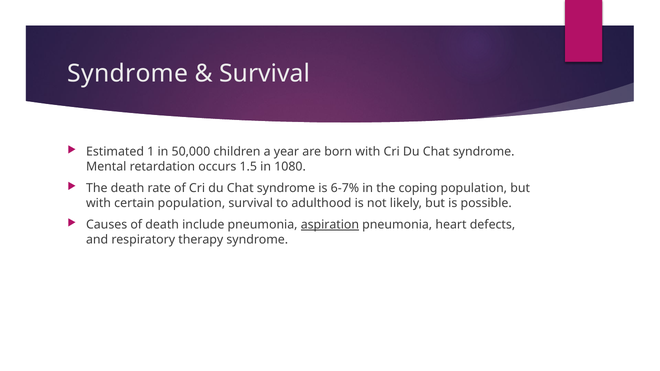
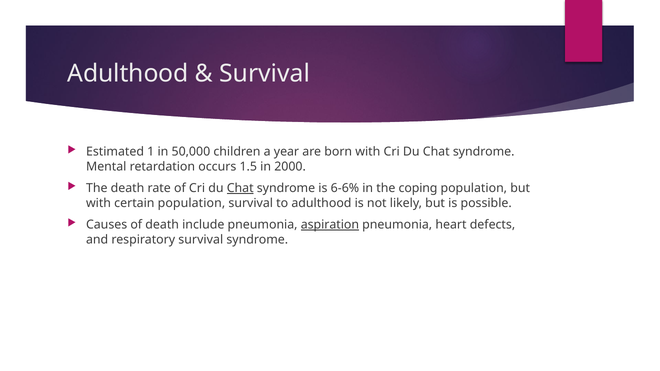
Syndrome at (128, 74): Syndrome -> Adulthood
1080: 1080 -> 2000
Chat at (240, 188) underline: none -> present
6-7%: 6-7% -> 6-6%
respiratory therapy: therapy -> survival
